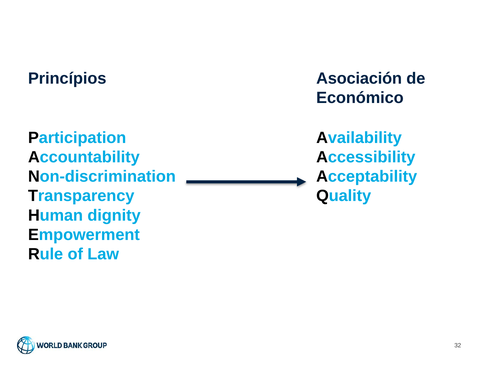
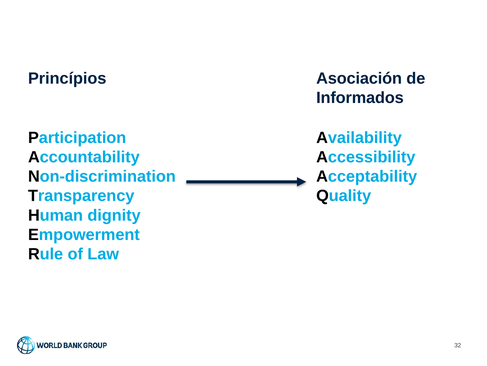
Económico: Económico -> Informados
